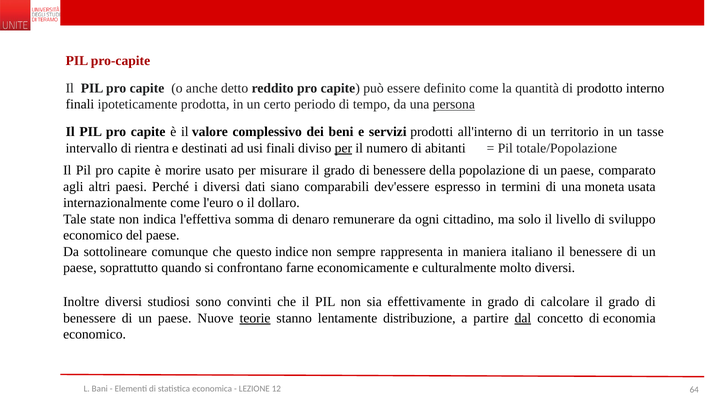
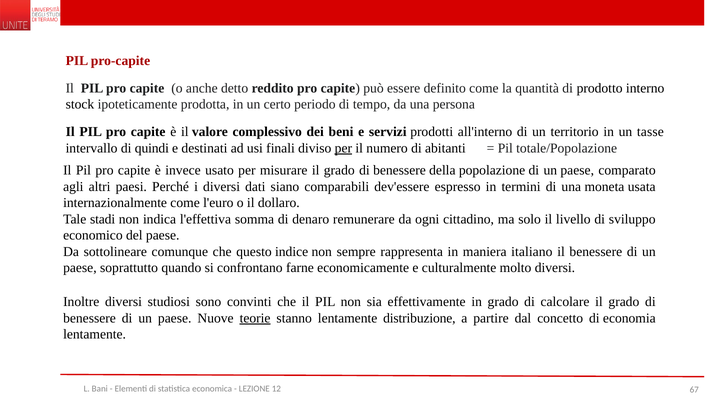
finali at (80, 104): finali -> stock
persona underline: present -> none
rientra: rientra -> quindi
morire: morire -> invece
state: state -> stadi
dal underline: present -> none
economico at (95, 335): economico -> lentamente
64: 64 -> 67
